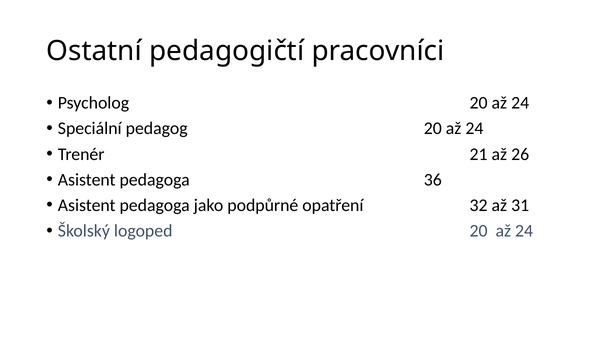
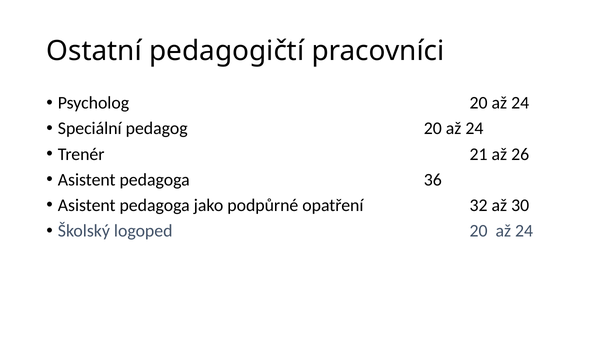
31: 31 -> 30
